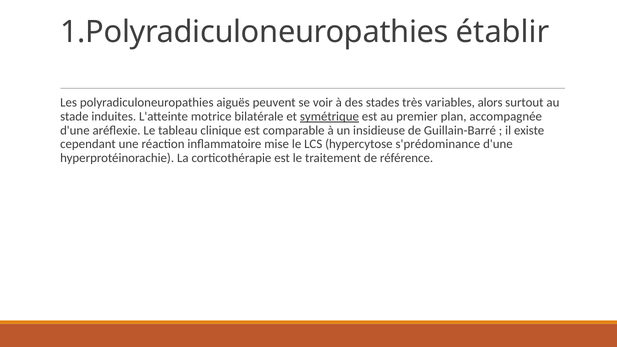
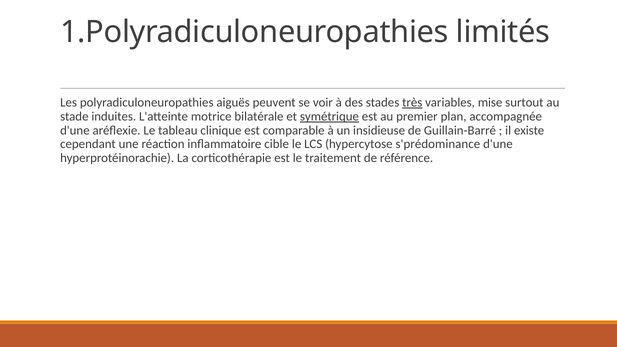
établir: établir -> limités
très underline: none -> present
alors: alors -> mise
mise: mise -> cible
